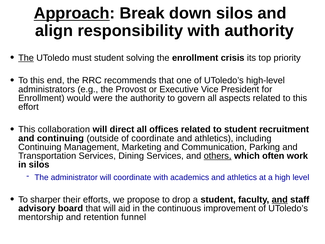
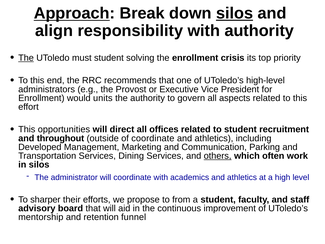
silos at (235, 13) underline: none -> present
were: were -> units
collaboration: collaboration -> opportunities
and continuing: continuing -> throughout
Continuing at (40, 147): Continuing -> Developed
drop: drop -> from
and at (280, 199) underline: present -> none
